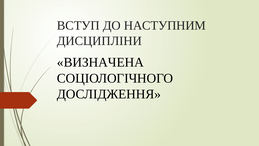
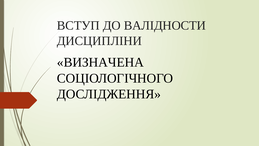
НАСТУПНИМ: НАСТУПНИМ -> ВАЛІДНОСТИ
